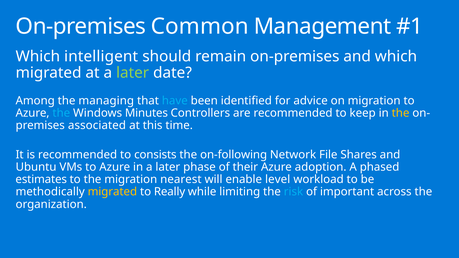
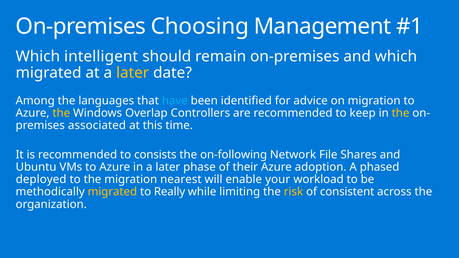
Common: Common -> Choosing
later at (133, 73) colour: light green -> yellow
managing: managing -> languages
the at (61, 113) colour: light blue -> yellow
Minutes: Minutes -> Overlap
estimates: estimates -> deployed
level: level -> your
risk colour: light blue -> yellow
important: important -> consistent
